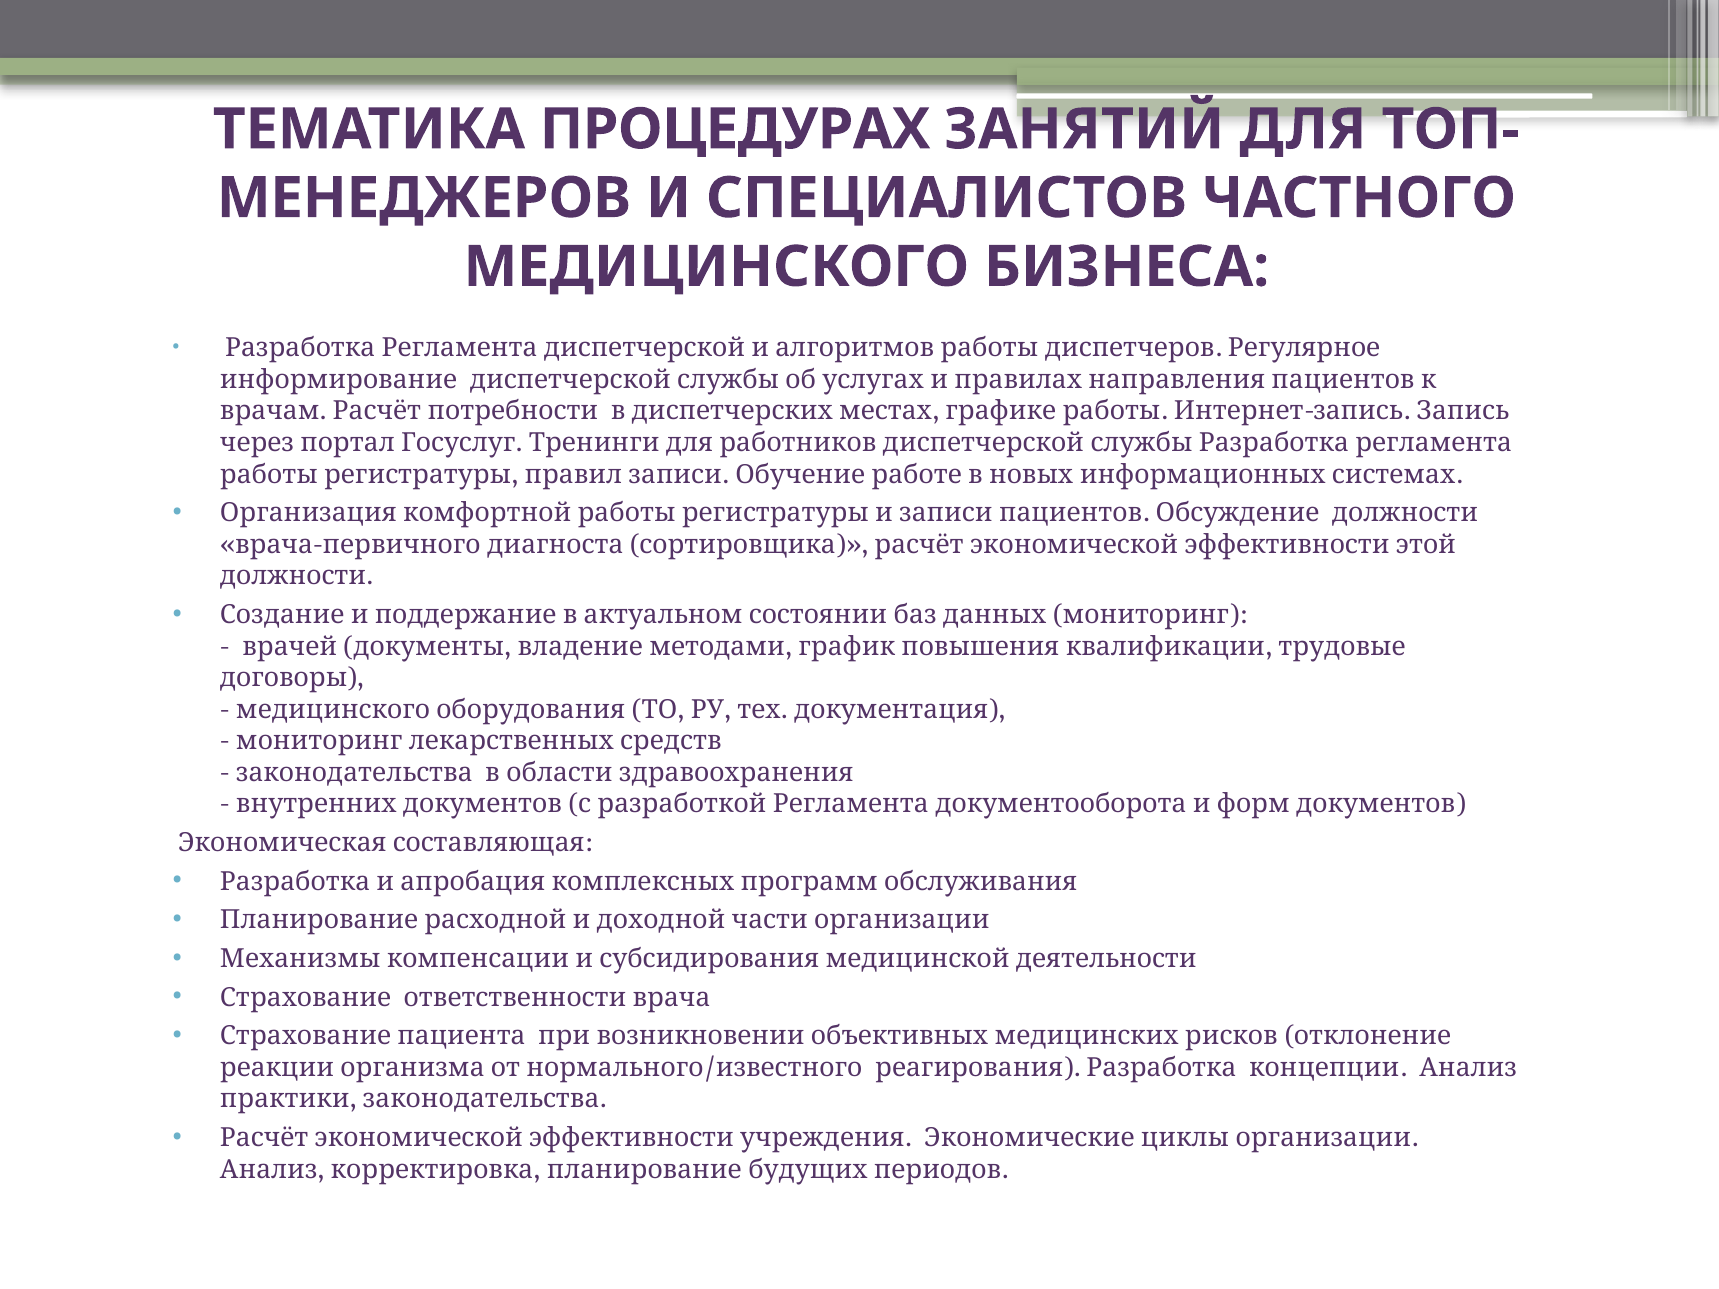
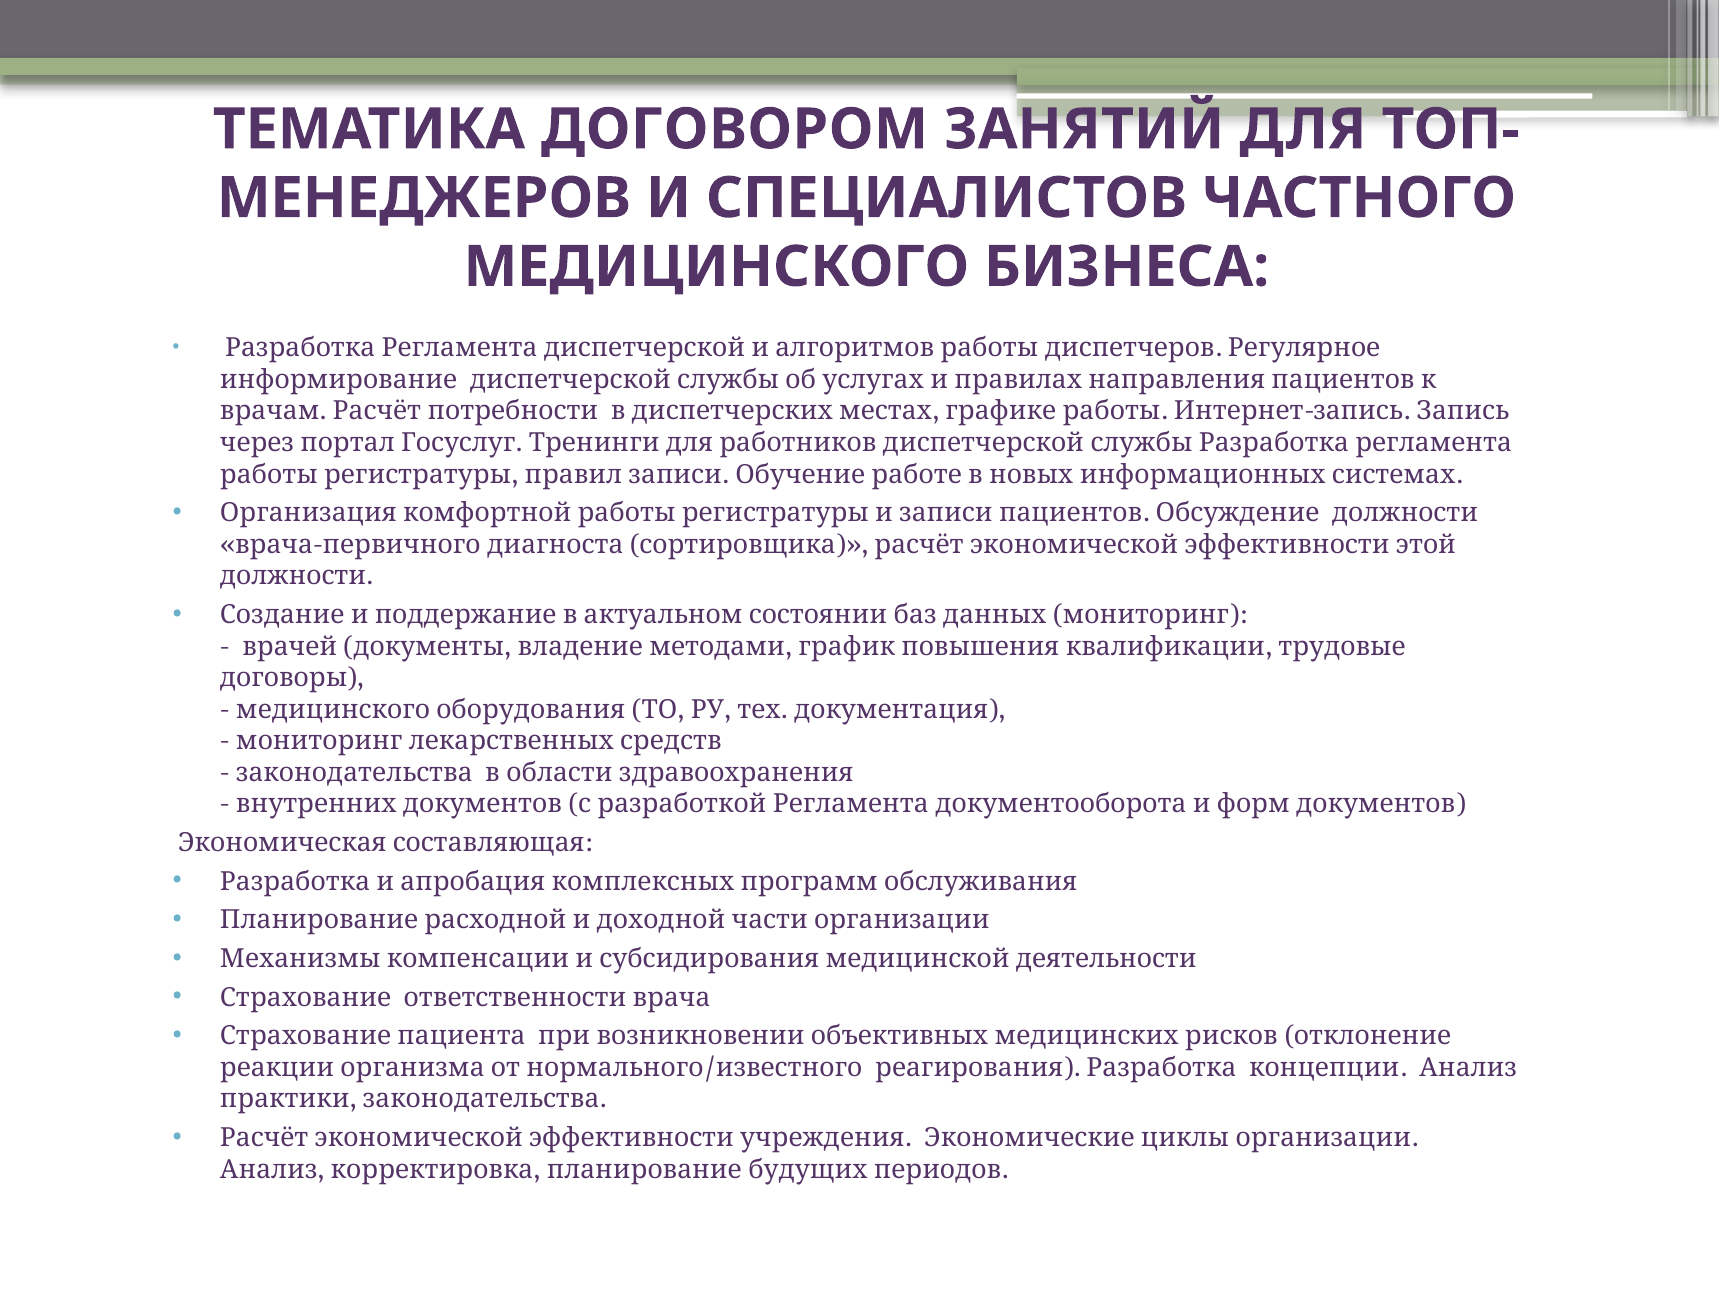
ПРОЦЕДУРАХ: ПРОЦЕДУРАХ -> ДОГОВОРОМ
